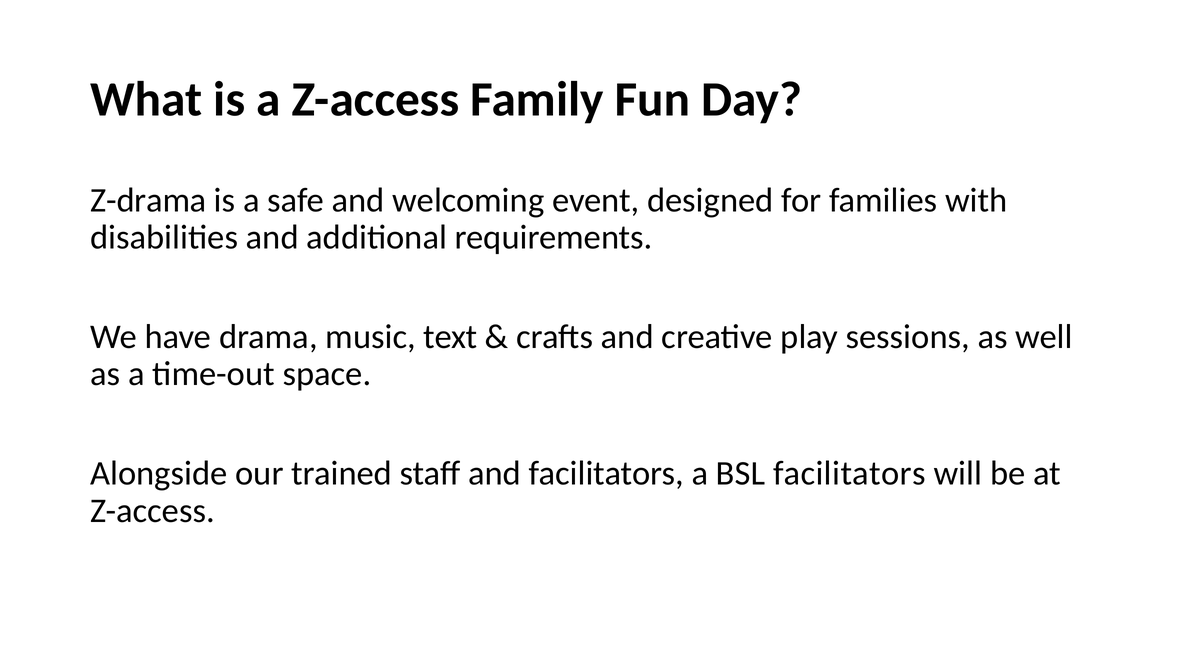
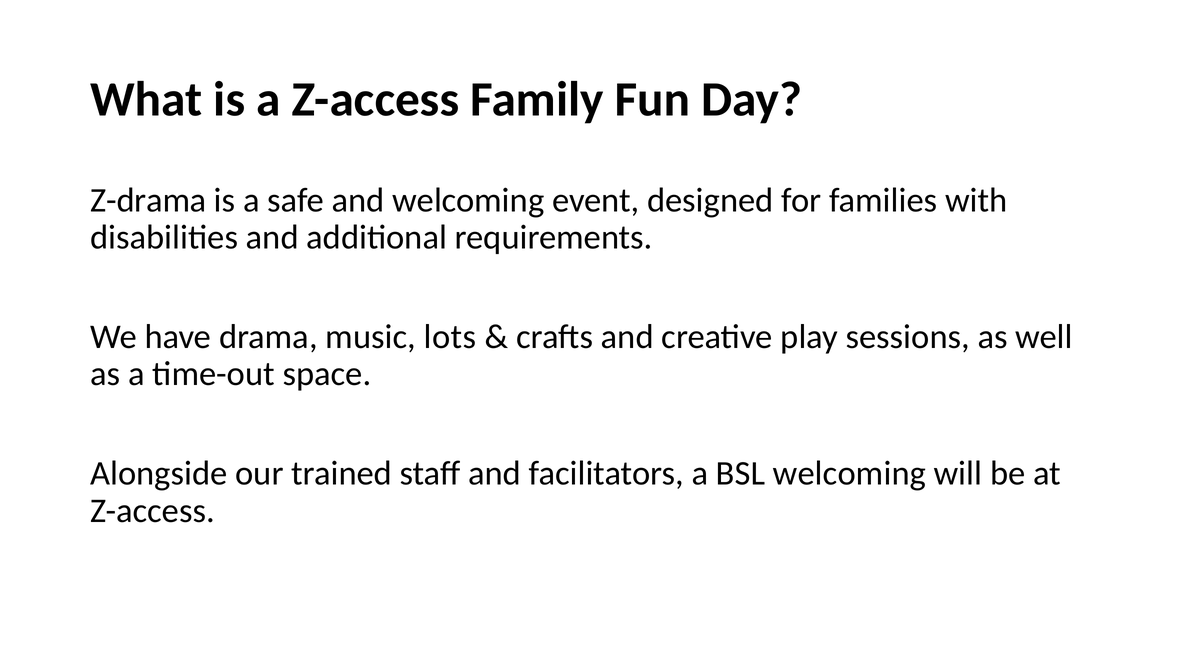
text: text -> lots
BSL facilitators: facilitators -> welcoming
